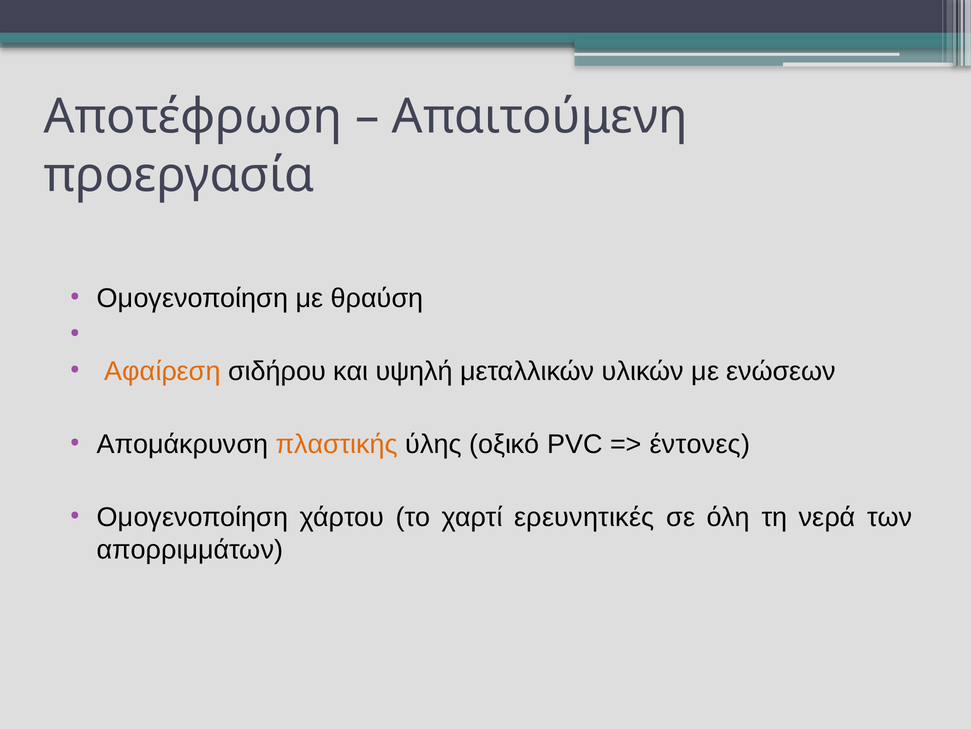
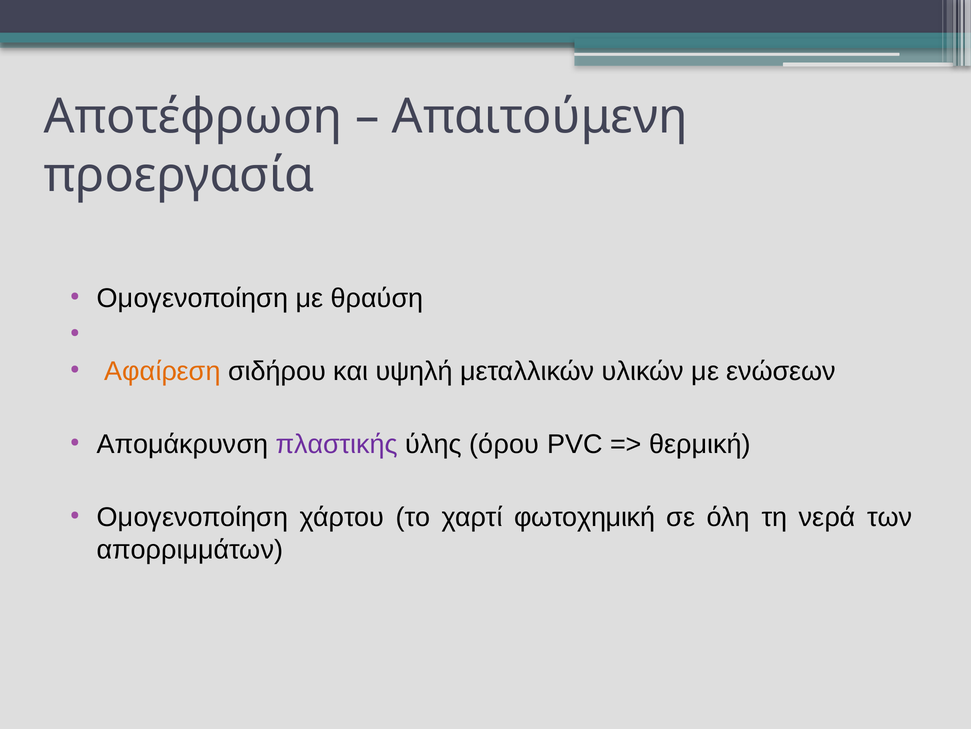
πλαστικής colour: orange -> purple
οξικό: οξικό -> όρου
έντονες: έντονες -> θερμική
ερευνητικές: ερευνητικές -> φωτοχημική
